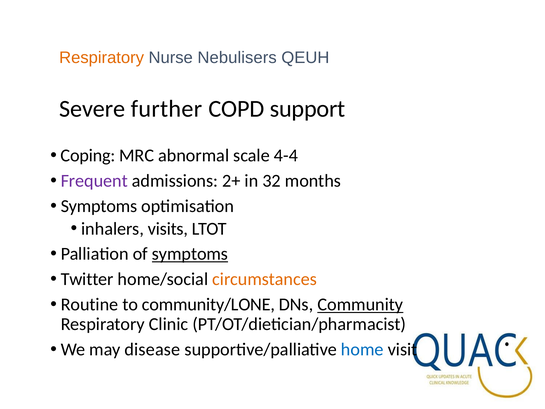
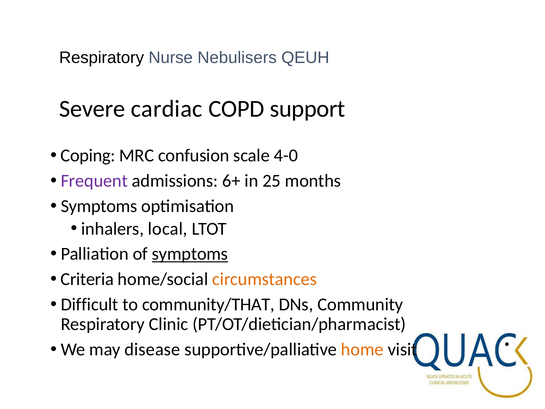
Respiratory at (102, 57) colour: orange -> black
further: further -> cardiac
abnormal: abnormal -> confusion
4-4: 4-4 -> 4-0
2+: 2+ -> 6+
32: 32 -> 25
visits: visits -> local
Twitter: Twitter -> Criteria
Routine: Routine -> Difficult
community/LONE: community/LONE -> community/THAT
Community underline: present -> none
home colour: blue -> orange
